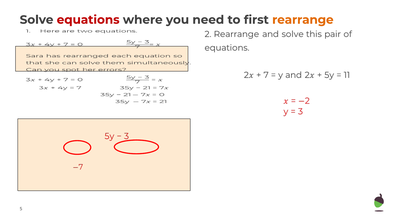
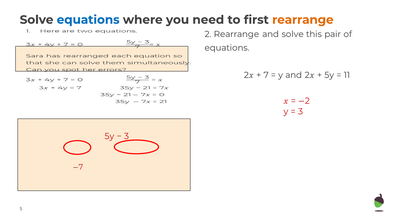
equations colour: red -> blue
